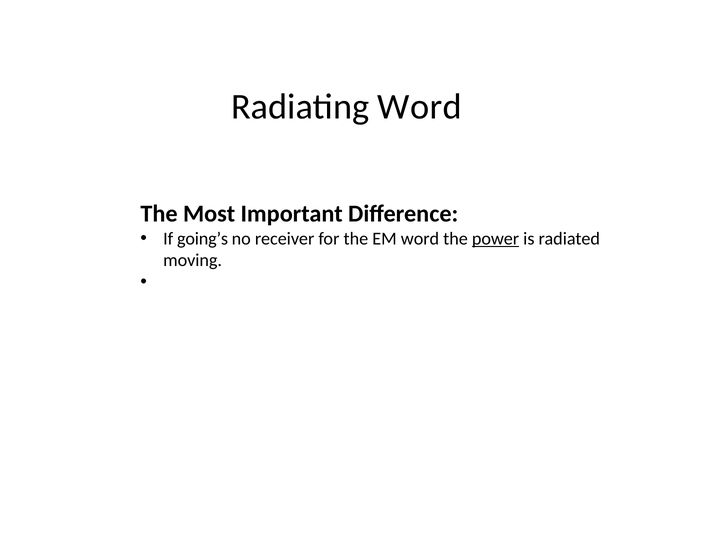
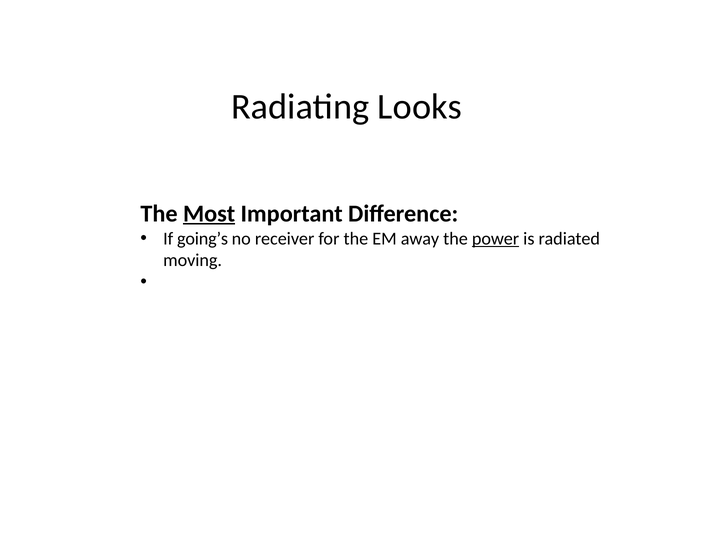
Radiating Word: Word -> Looks
Most underline: none -> present
EM word: word -> away
